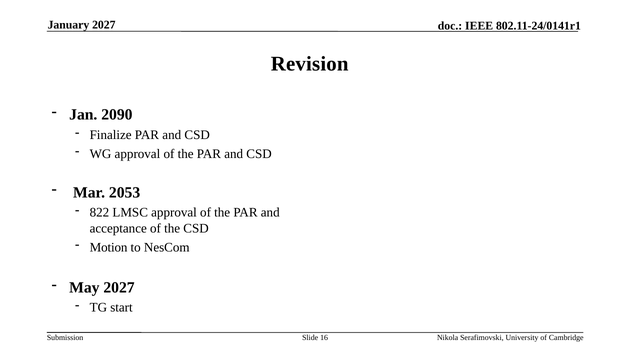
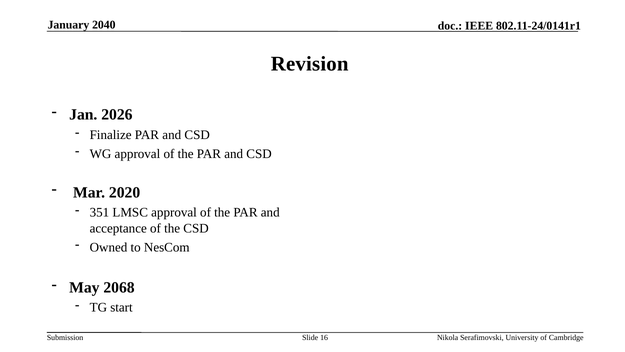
January 2027: 2027 -> 2040
2090: 2090 -> 2026
2053: 2053 -> 2020
822: 822 -> 351
Motion: Motion -> Owned
May 2027: 2027 -> 2068
